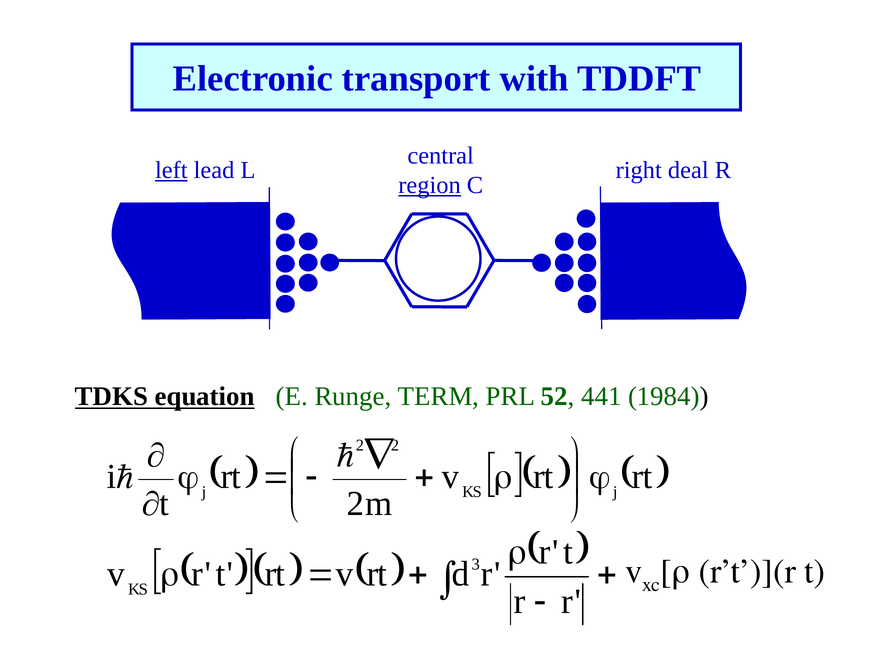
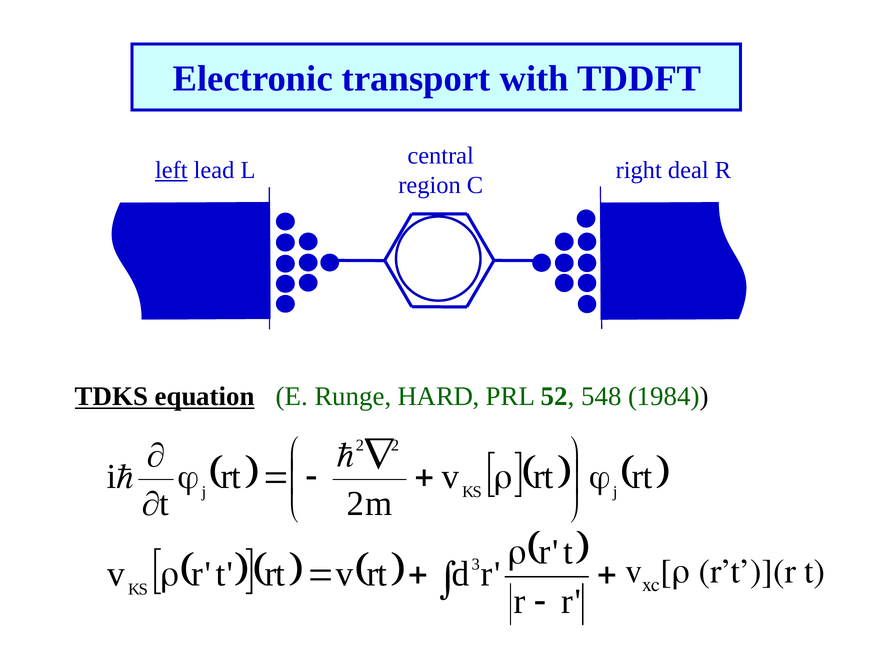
region underline: present -> none
TERM: TERM -> HARD
441: 441 -> 548
